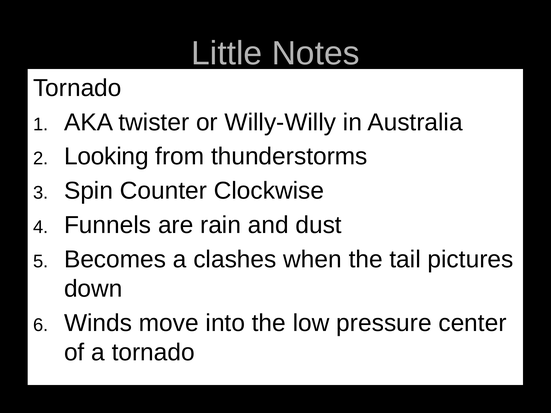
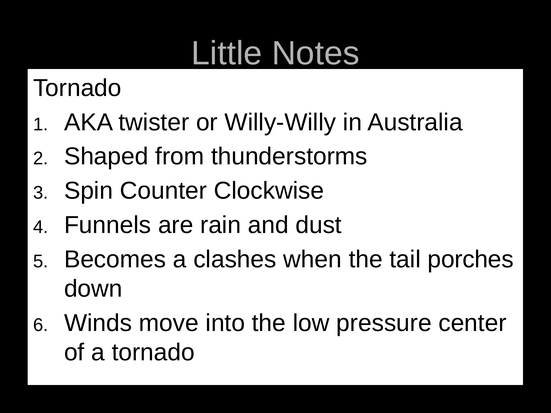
Looking: Looking -> Shaped
pictures: pictures -> porches
